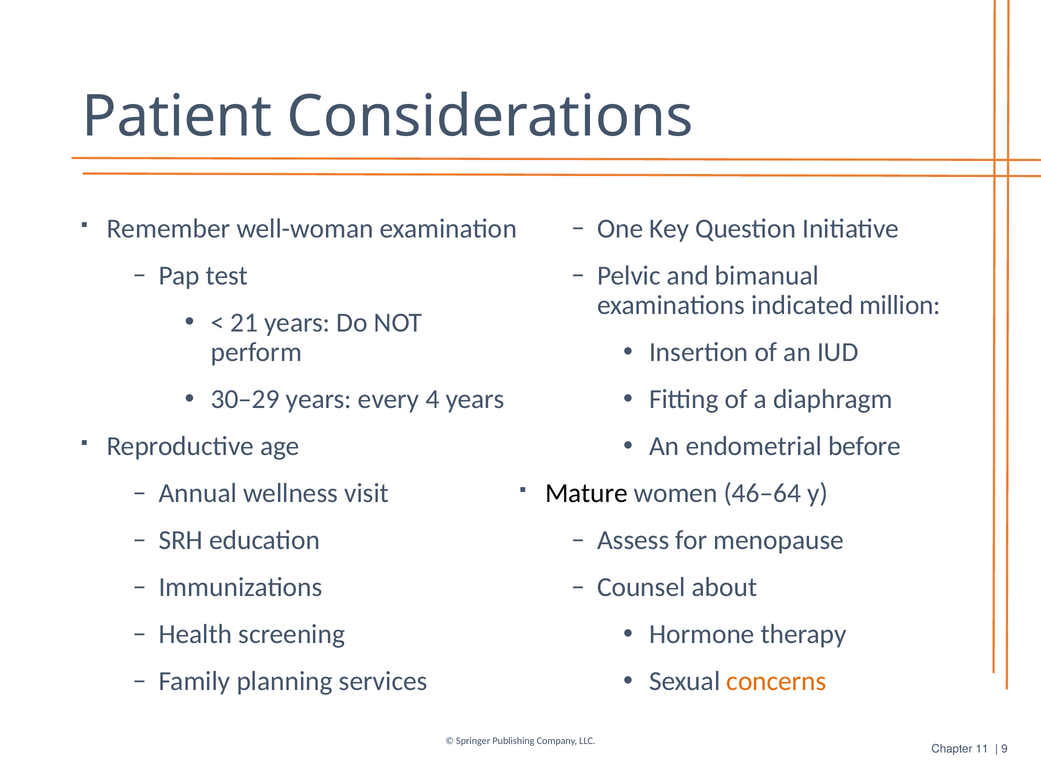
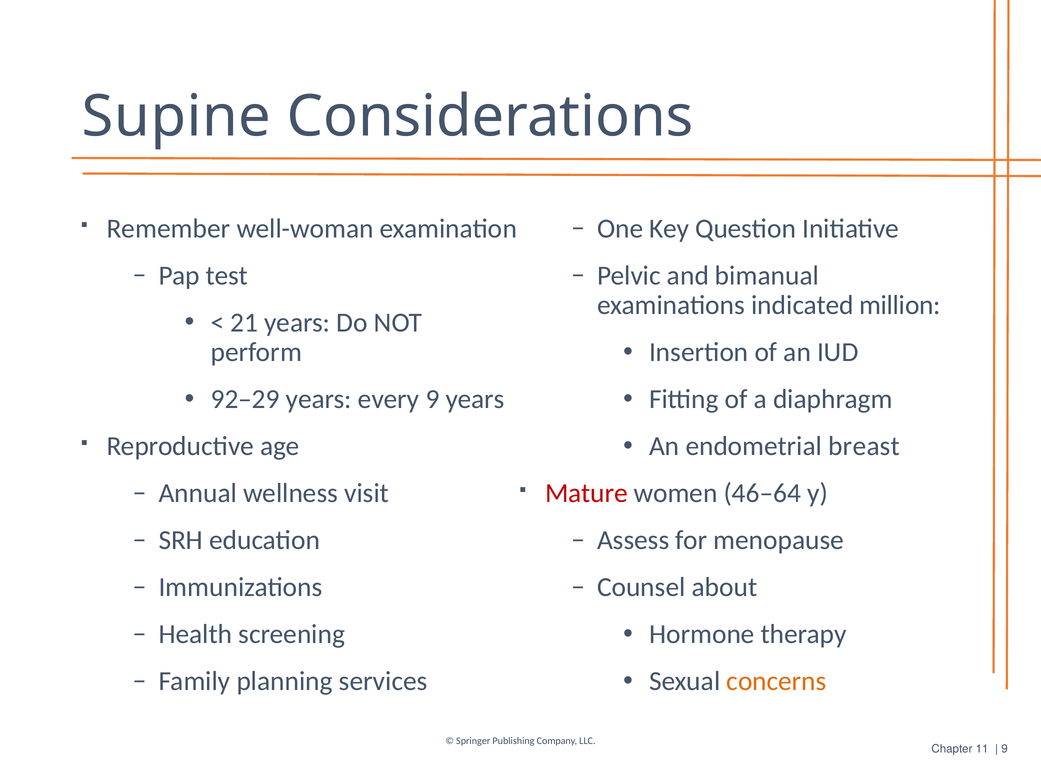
Patient: Patient -> Supine
30–29: 30–29 -> 92–29
every 4: 4 -> 9
before: before -> breast
Mature colour: black -> red
